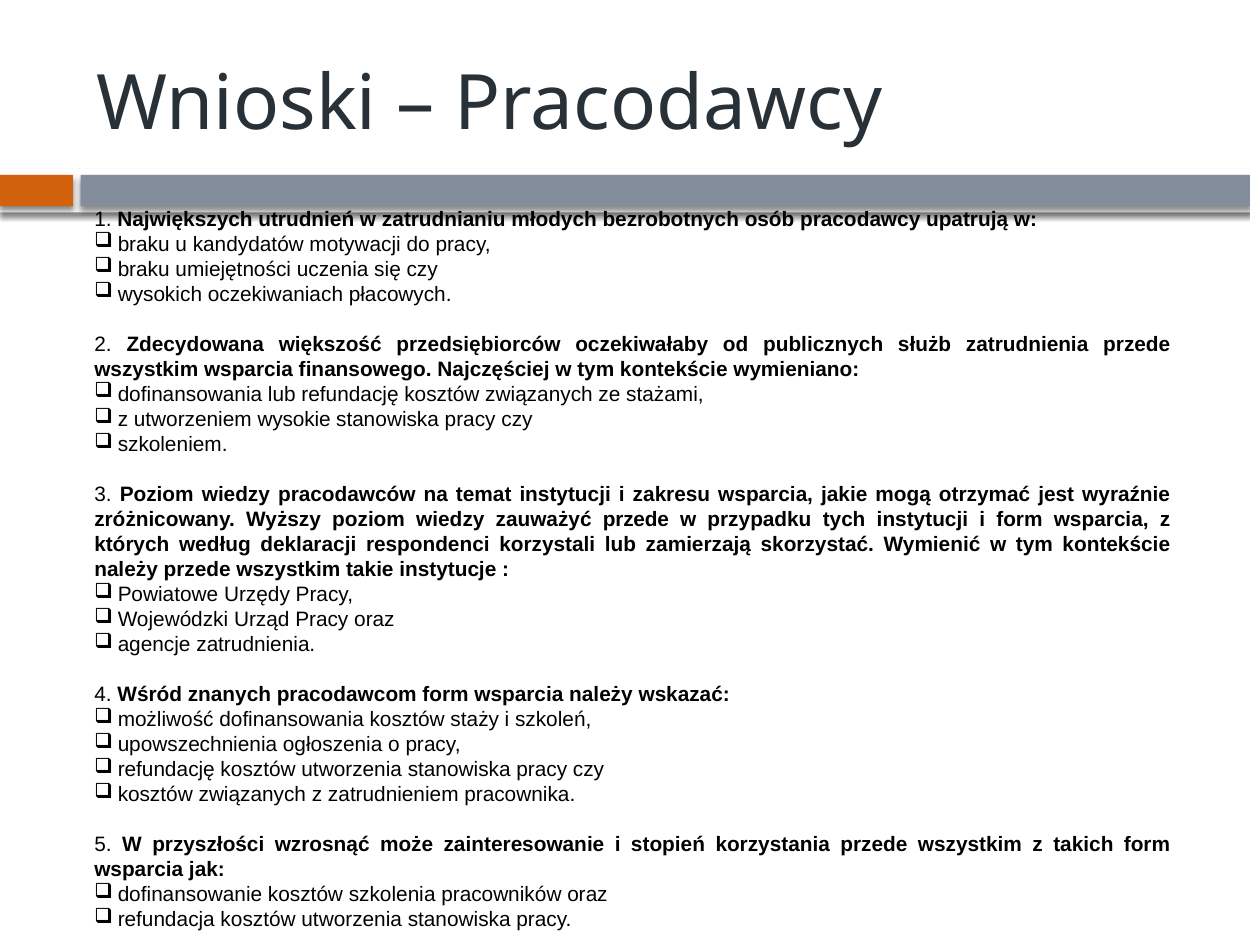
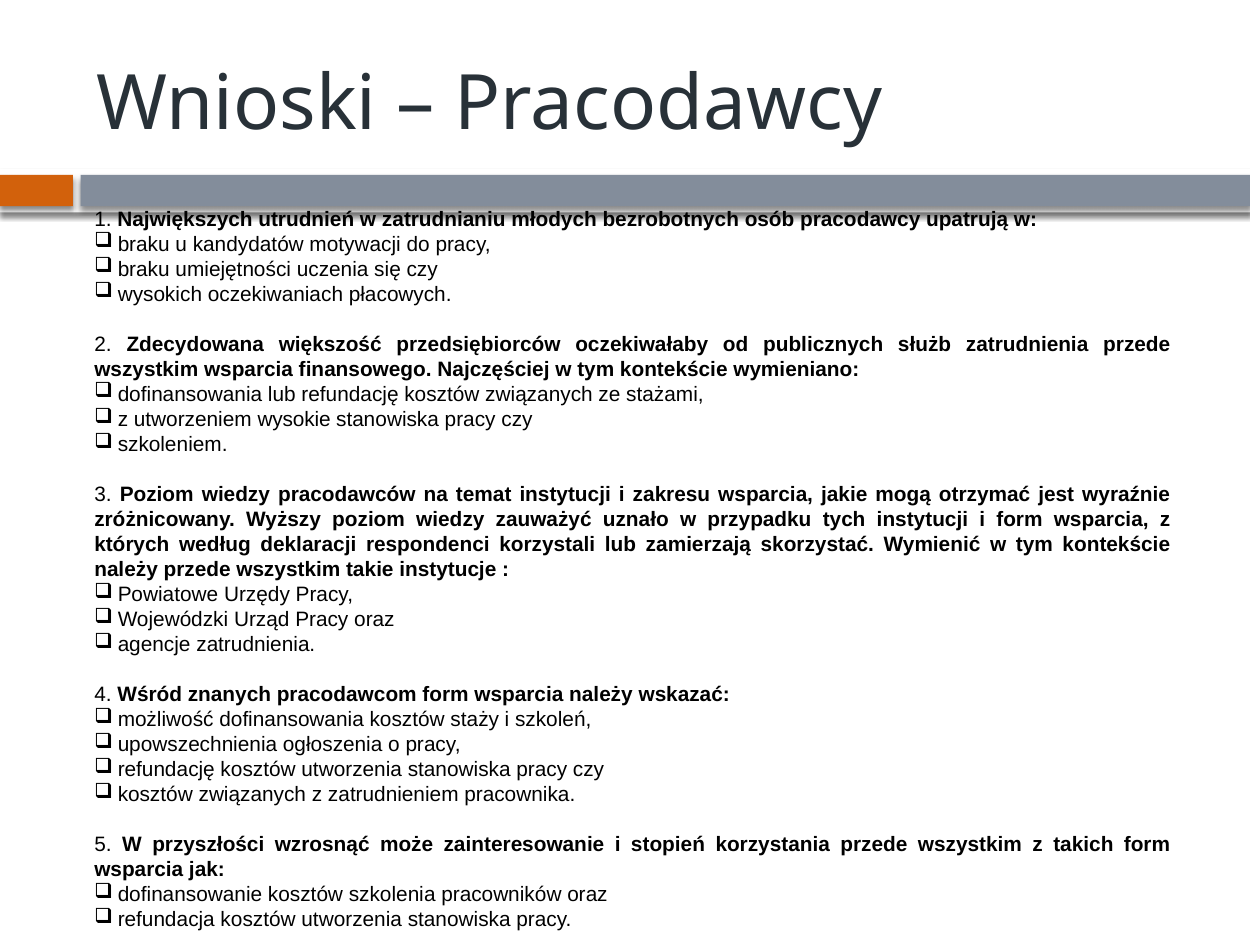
zauważyć przede: przede -> uznało
